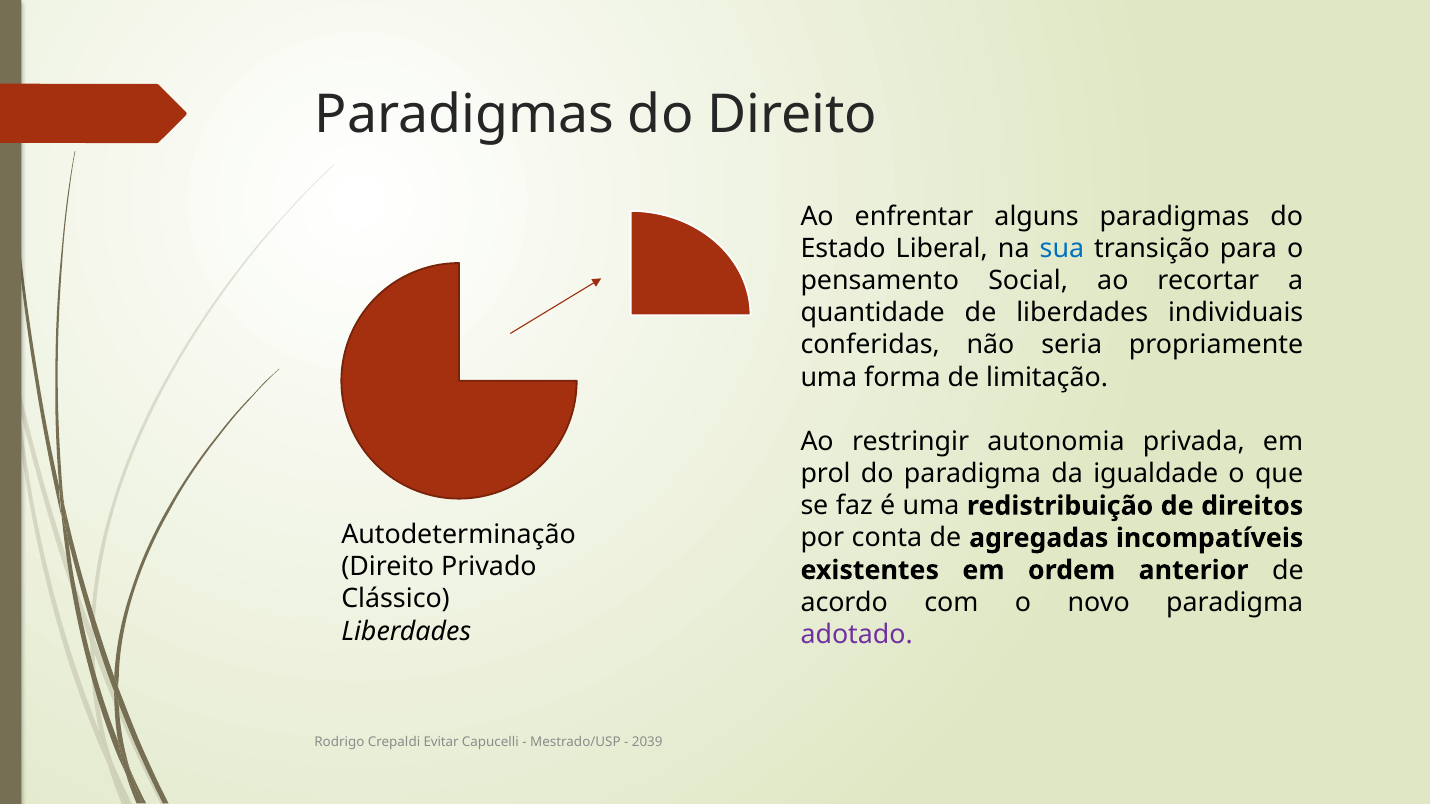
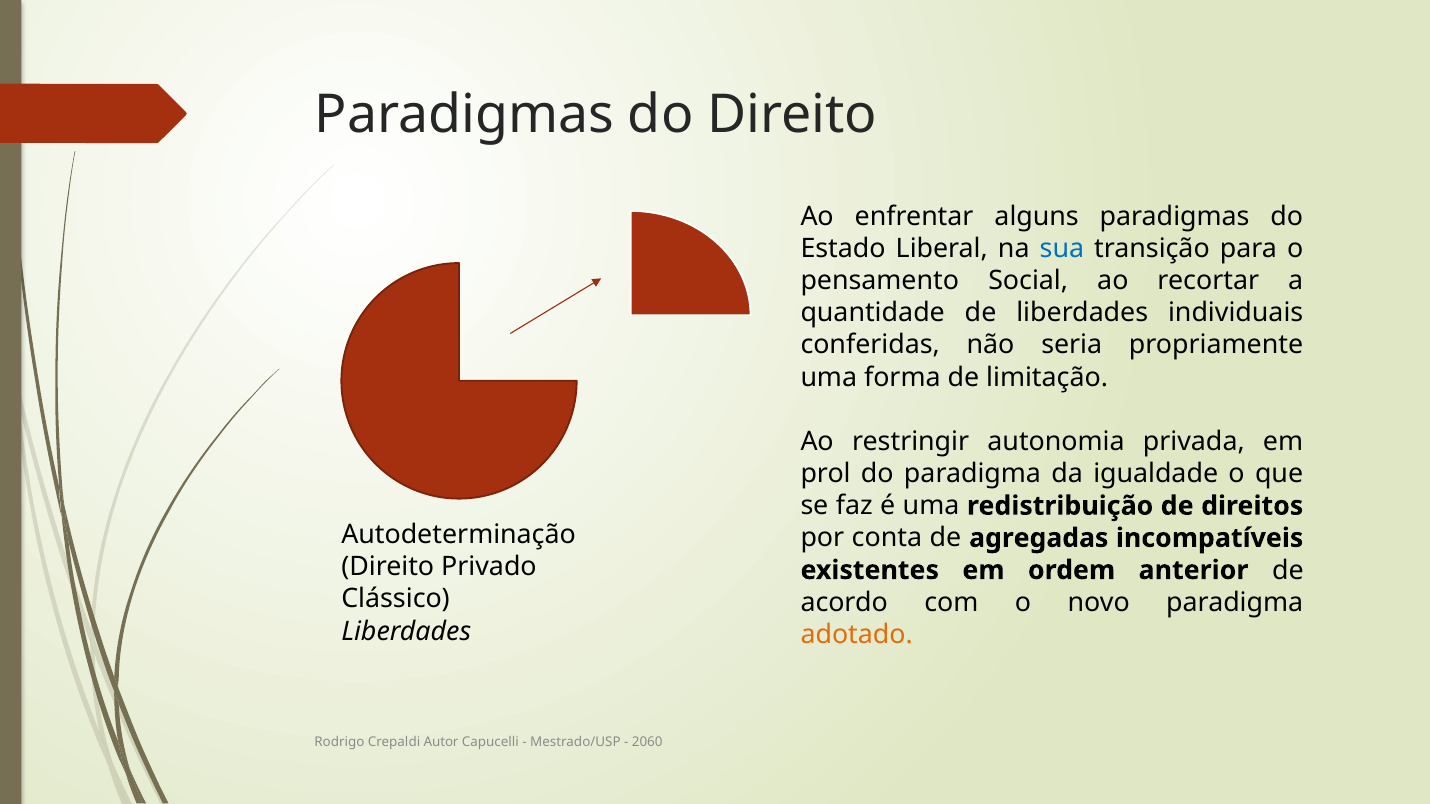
adotado colour: purple -> orange
Evitar: Evitar -> Autor
2039: 2039 -> 2060
